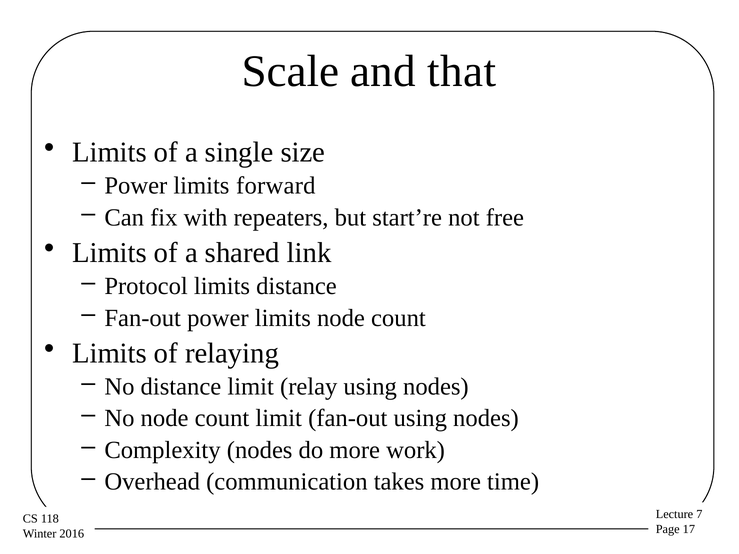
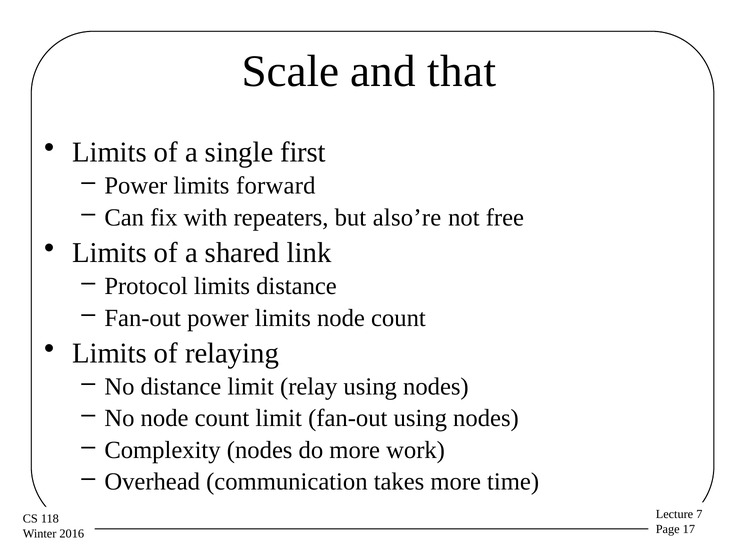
size: size -> first
start’re: start’re -> also’re
